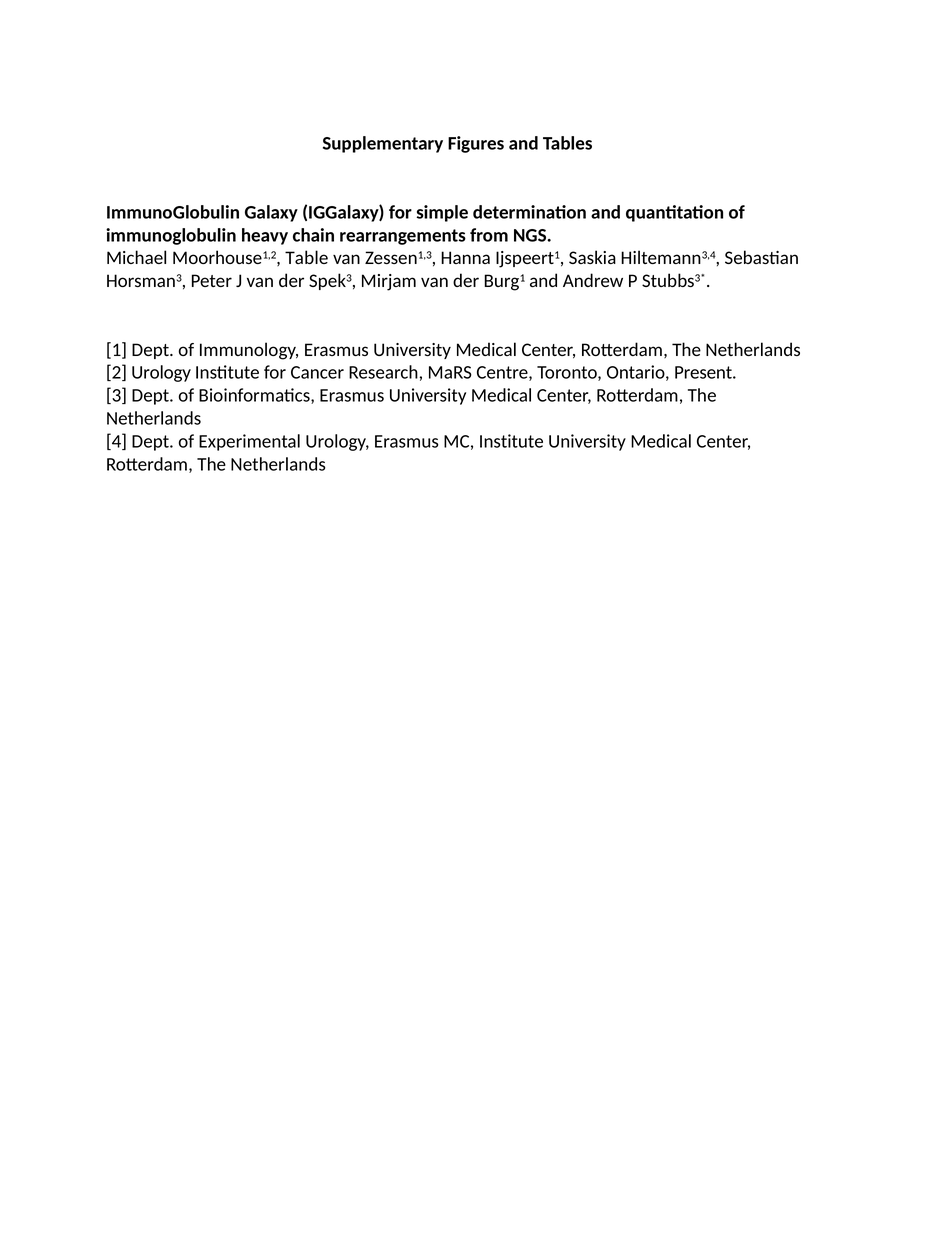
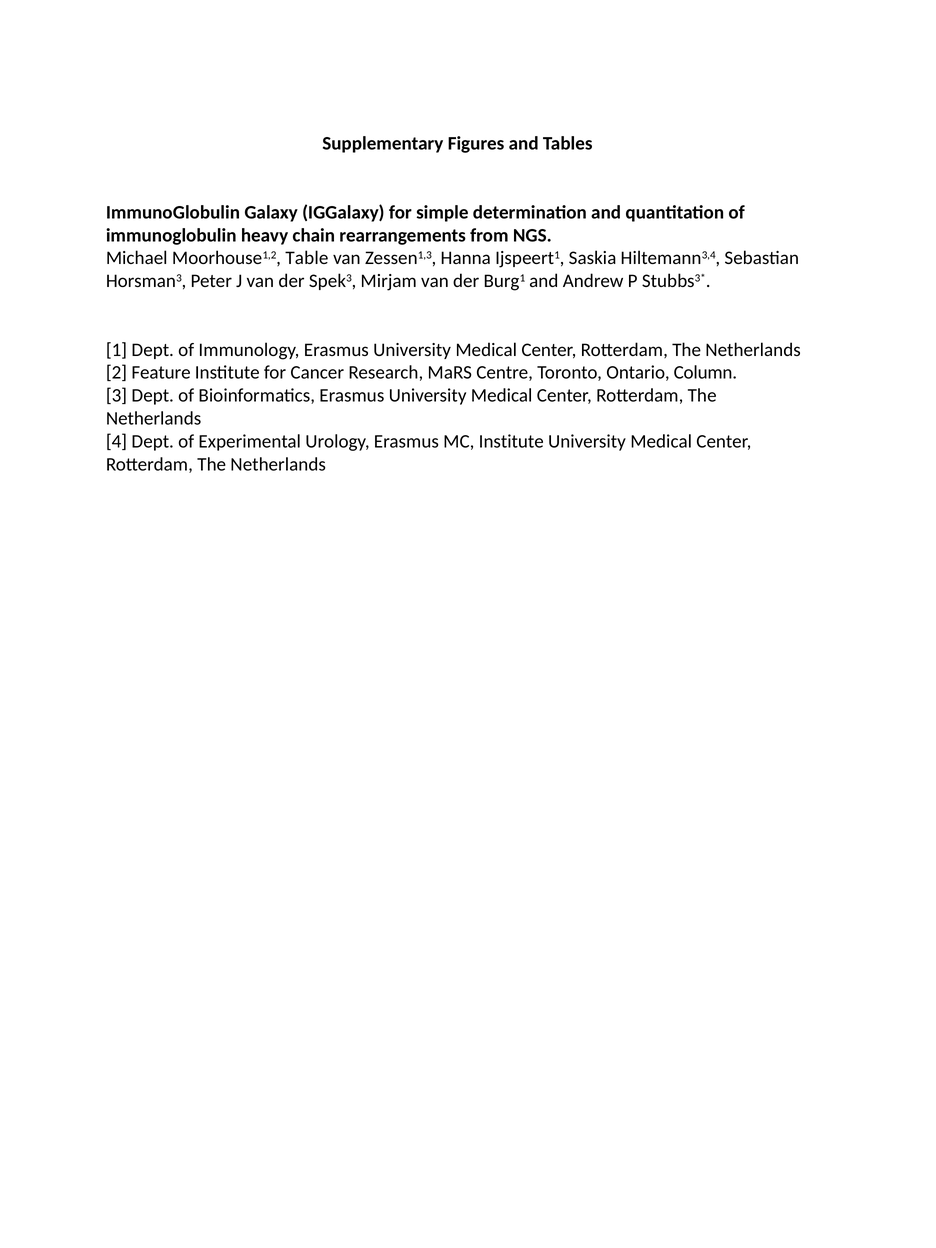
2 Urology: Urology -> Feature
Present: Present -> Column
